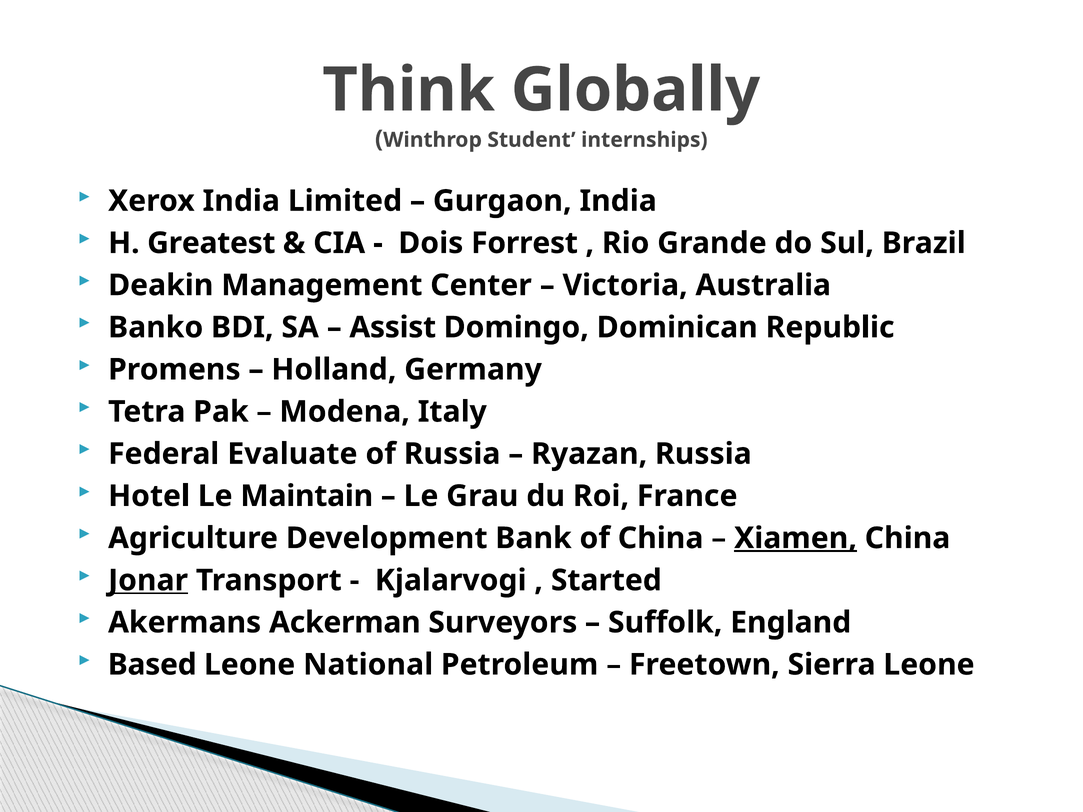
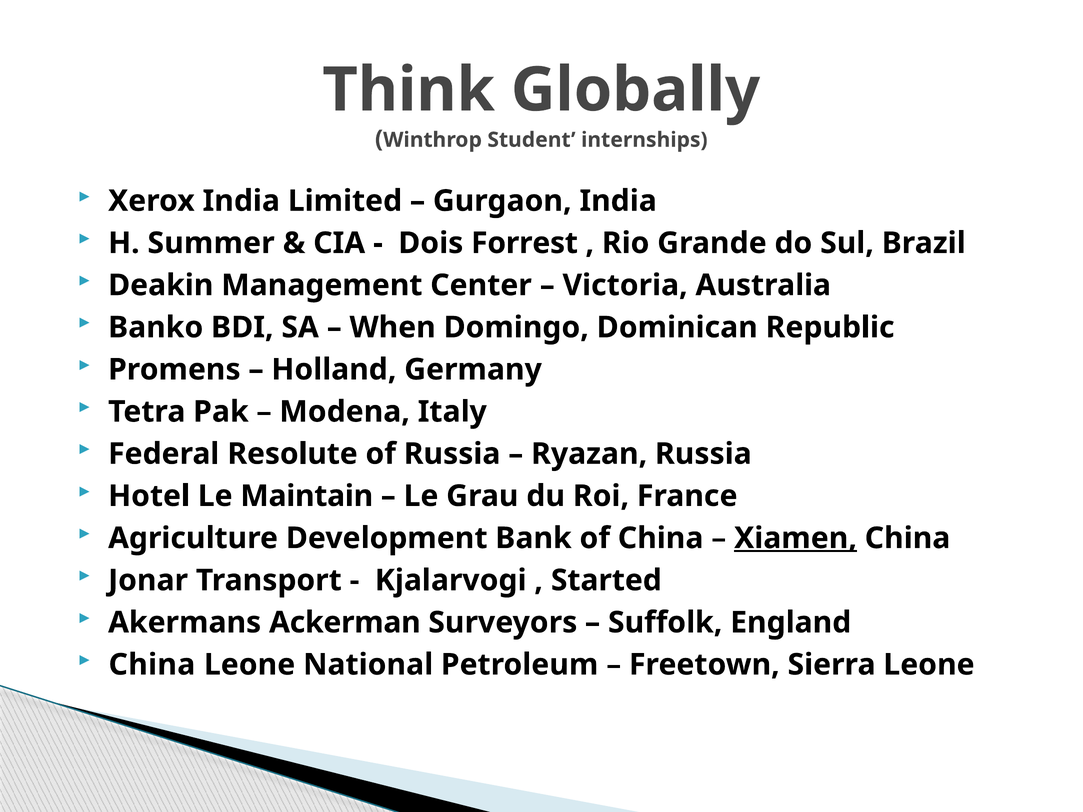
Greatest: Greatest -> Summer
Assist: Assist -> When
Evaluate: Evaluate -> Resolute
Jonar underline: present -> none
Based at (152, 665): Based -> China
